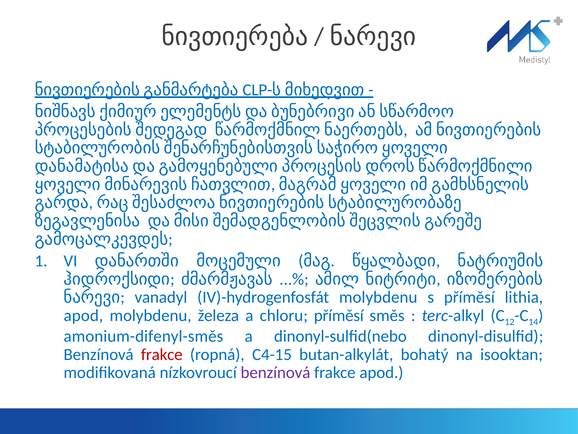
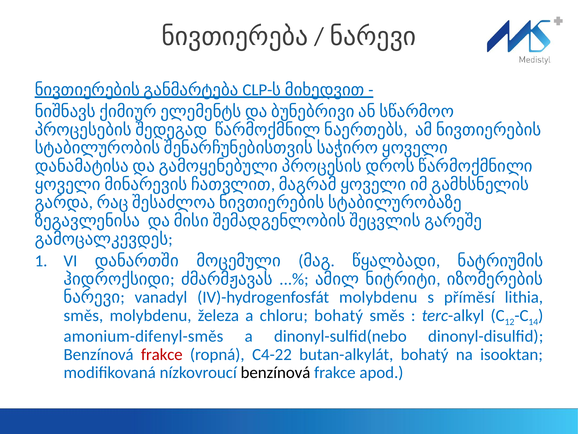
apod at (83, 315): apod -> směs
chloru příměsí: příměsí -> bohatý
C4-15: C4-15 -> C4-22
benzínová at (276, 372) colour: purple -> black
